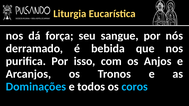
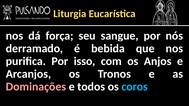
Dominações colour: light blue -> pink
